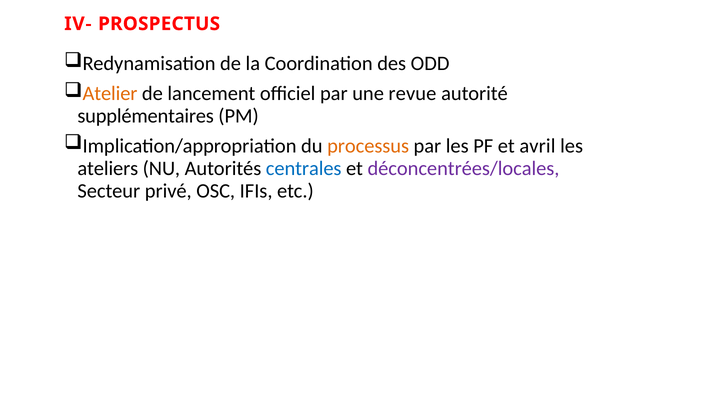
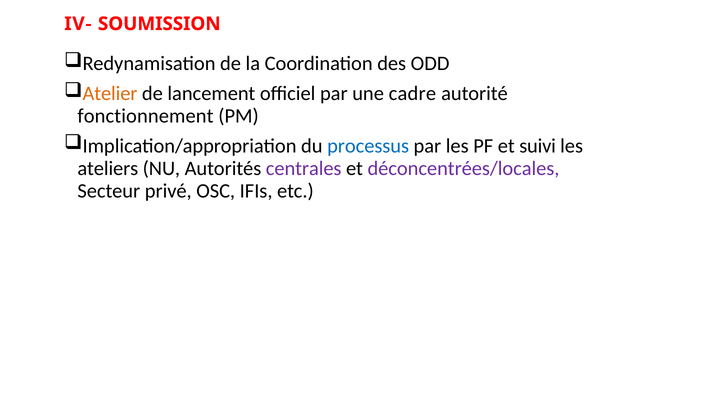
PROSPECTUS: PROSPECTUS -> SOUMISSION
revue: revue -> cadre
supplémentaires: supplémentaires -> fonctionnement
processus colour: orange -> blue
avril: avril -> suivi
centrales colour: blue -> purple
